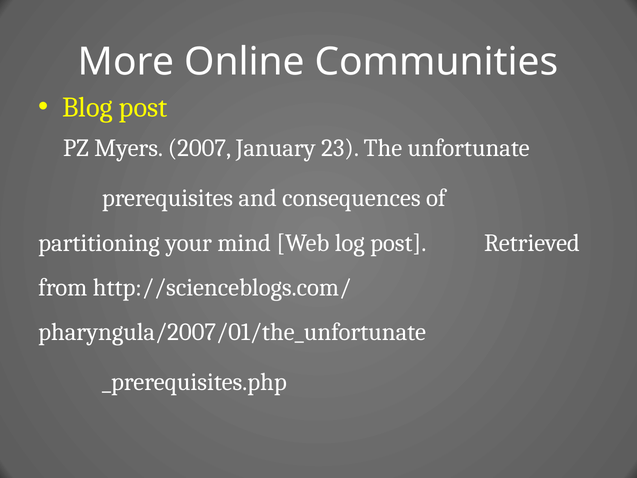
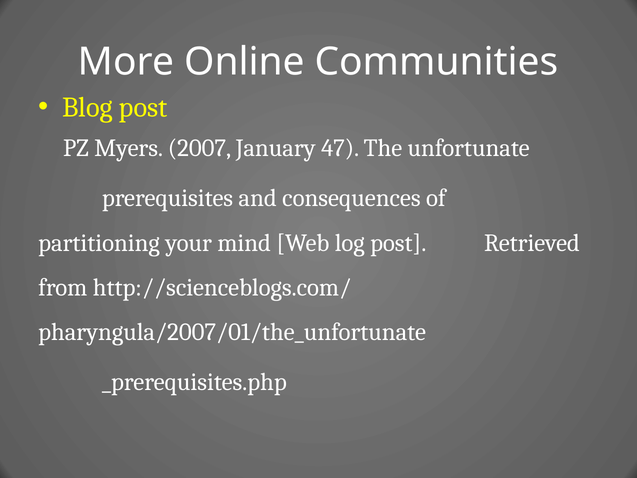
23: 23 -> 47
